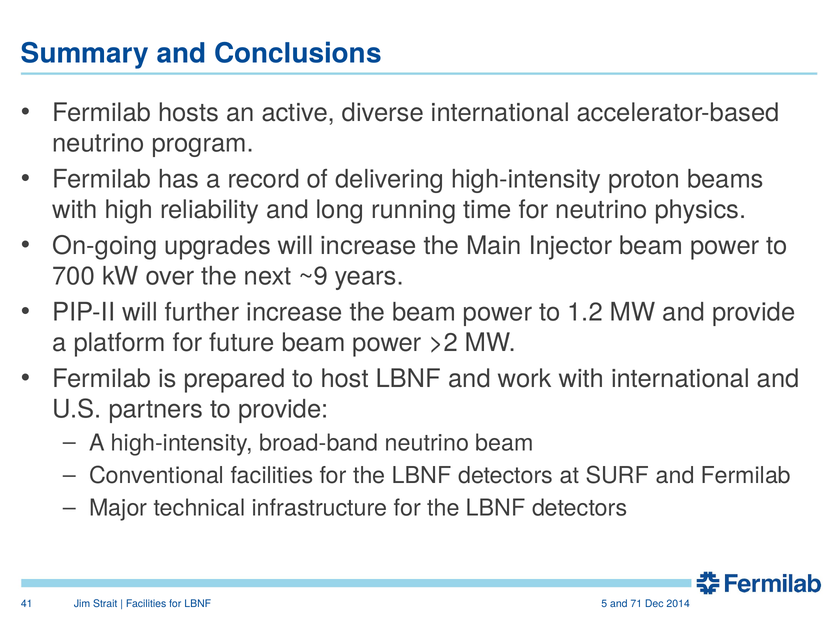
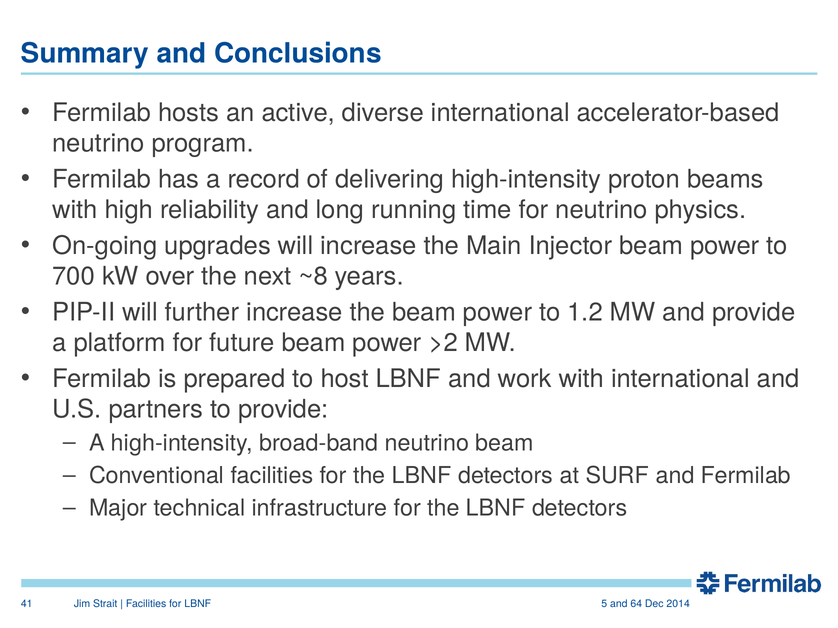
~9: ~9 -> ~8
71: 71 -> 64
